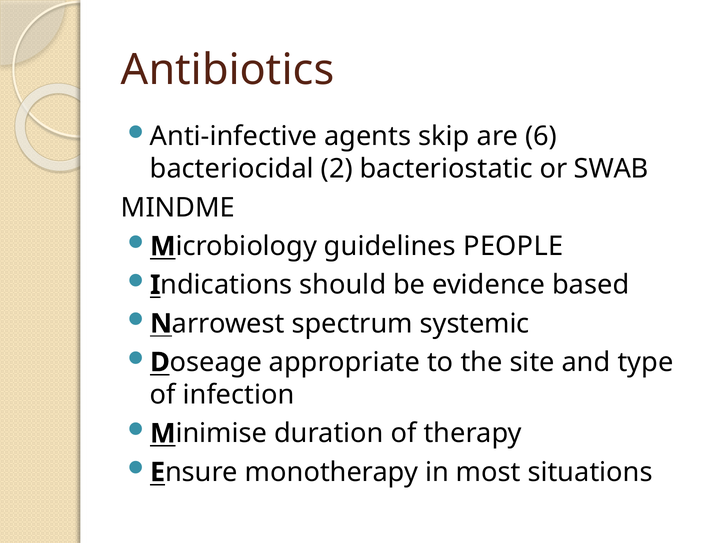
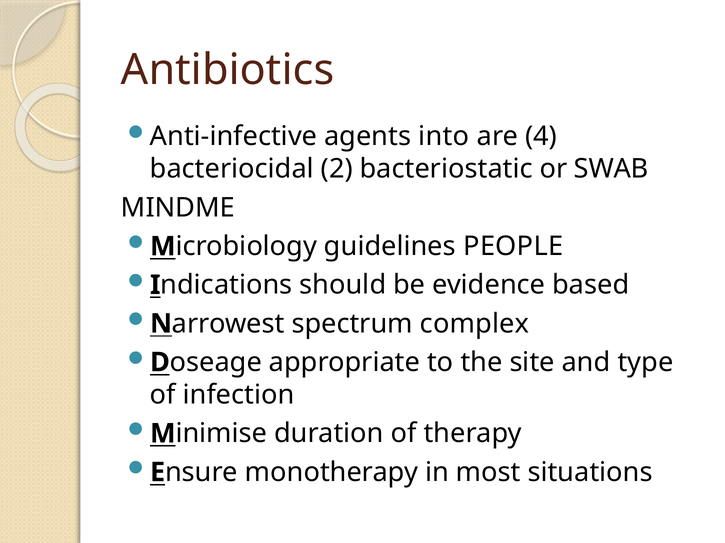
skip: skip -> into
6: 6 -> 4
systemic: systemic -> complex
